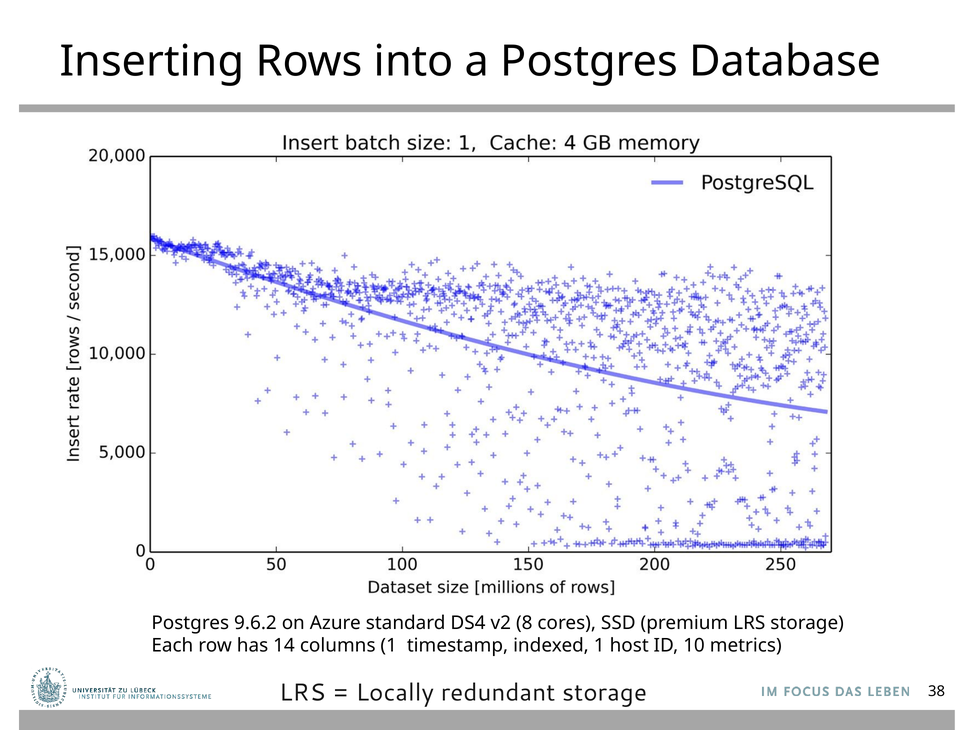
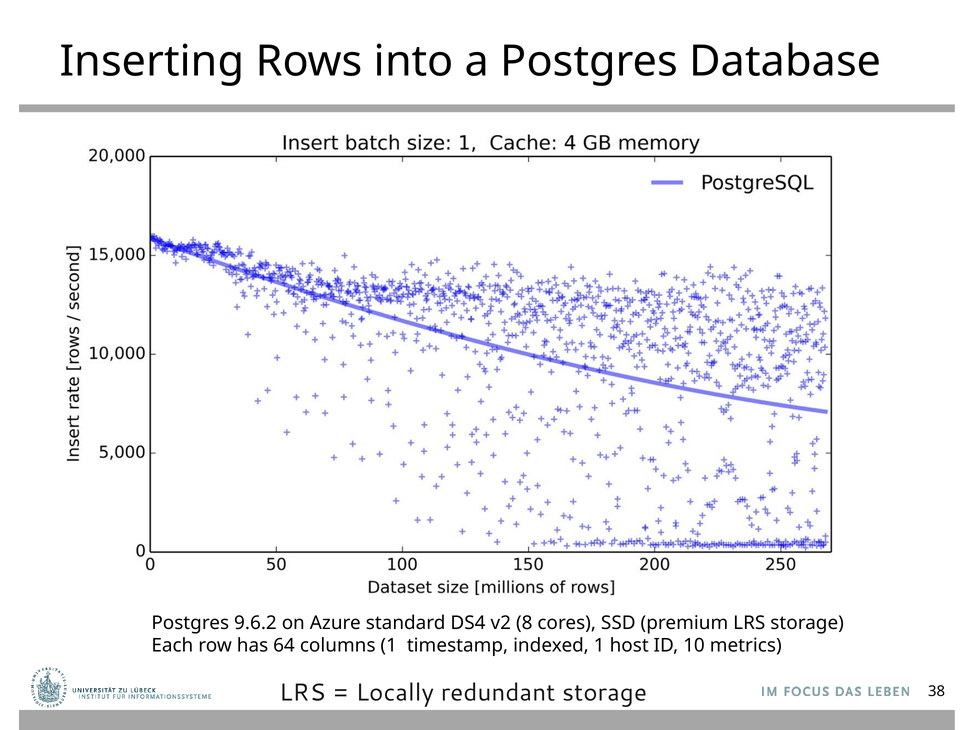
14: 14 -> 64
